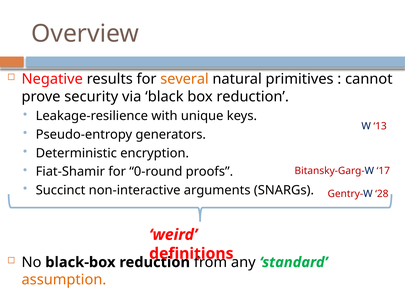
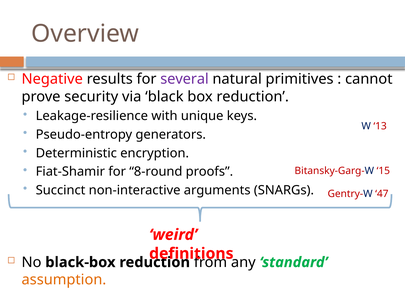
several colour: orange -> purple
0-round: 0-round -> 8-round
17: 17 -> 15
28: 28 -> 47
